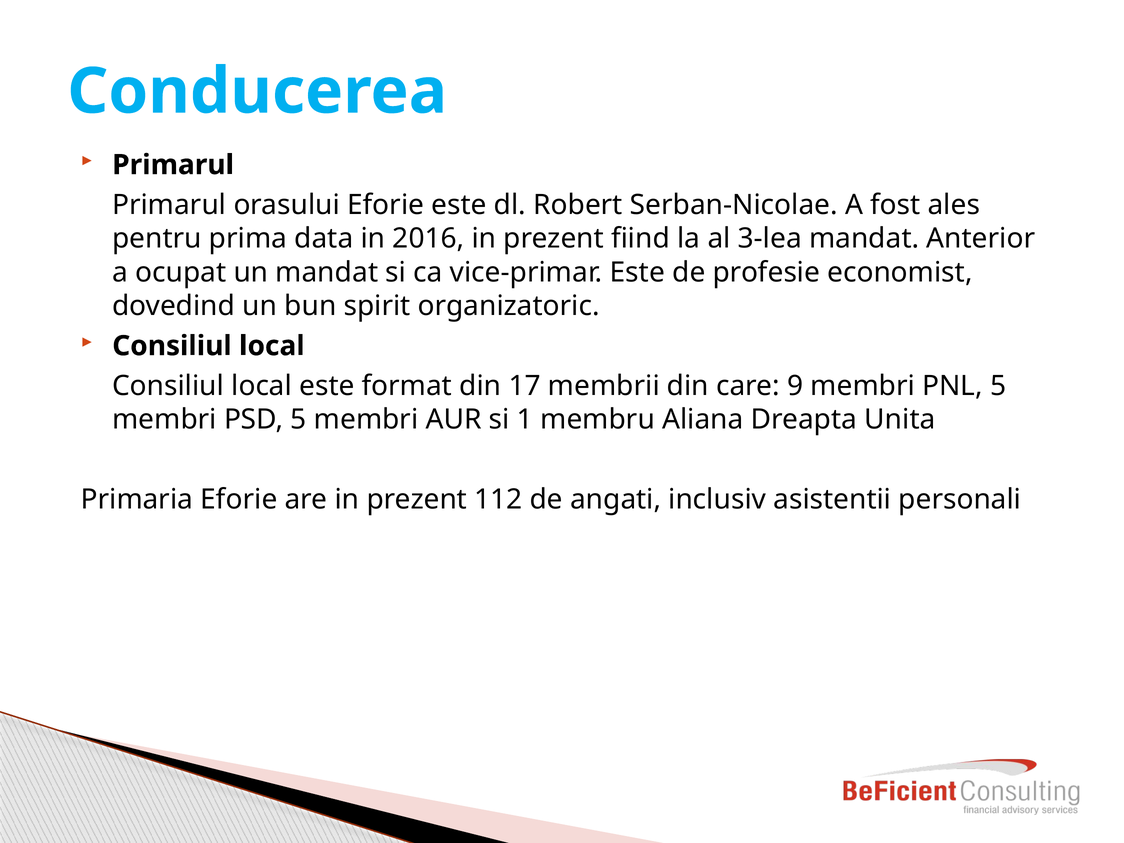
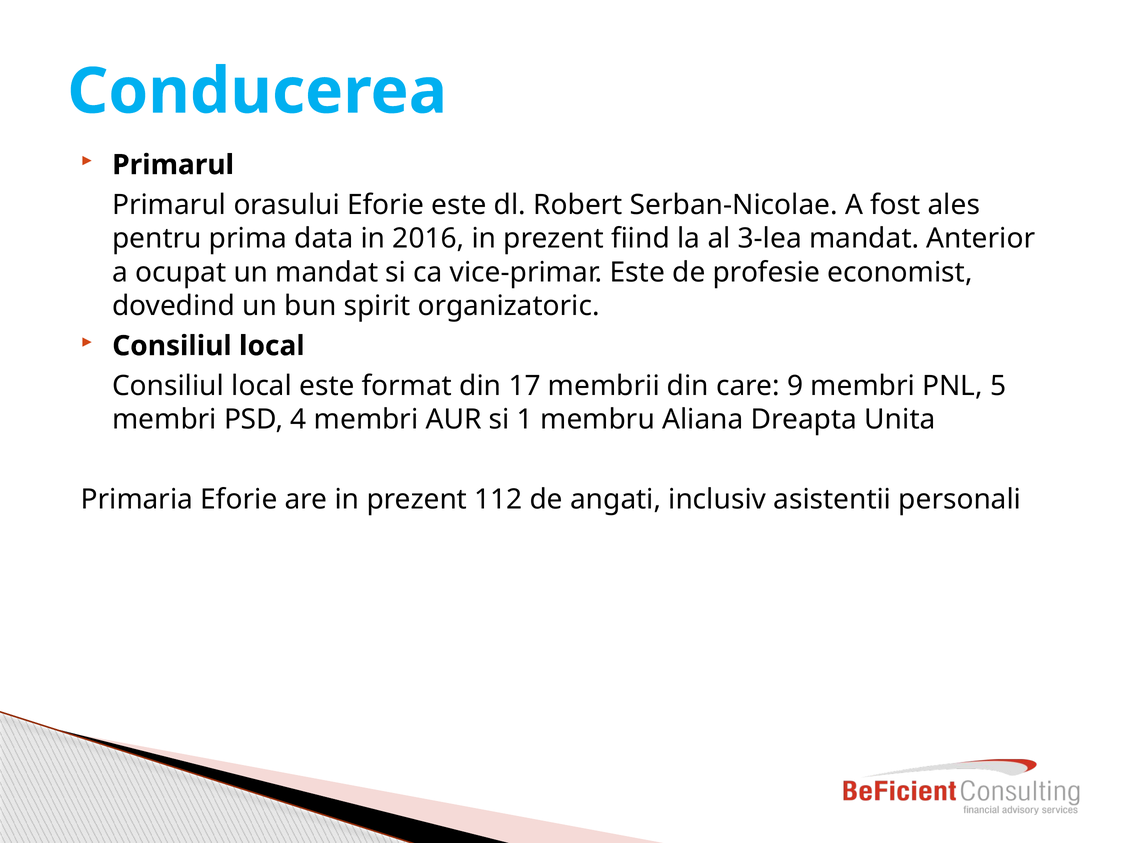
PSD 5: 5 -> 4
